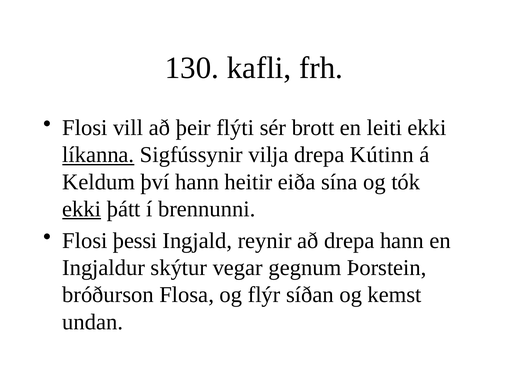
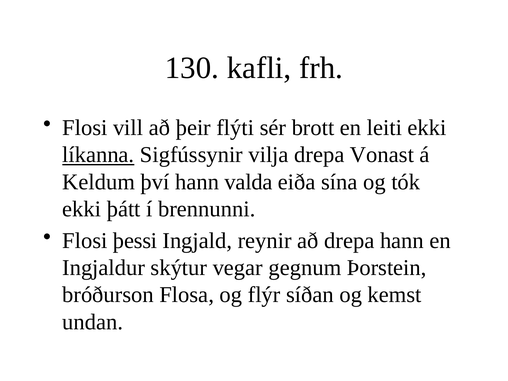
Kútinn: Kútinn -> Vonast
heitir: heitir -> valda
ekki at (82, 209) underline: present -> none
